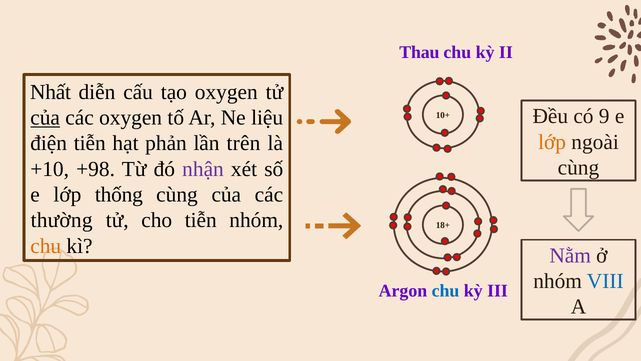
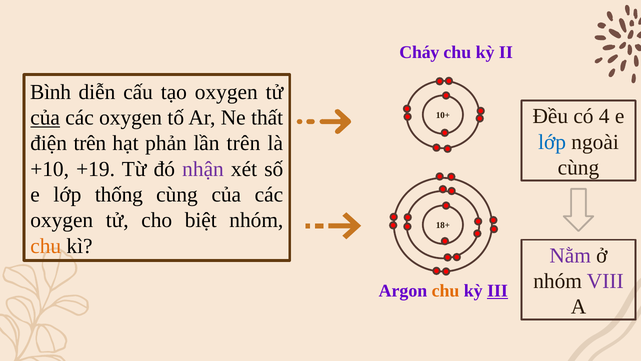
Thau: Thau -> Cháy
Nhất: Nhất -> Bình
9: 9 -> 4
liệu: liệu -> thất
lớp at (552, 142) colour: orange -> blue
điện tiễn: tiễn -> trên
+98: +98 -> +19
thường at (62, 220): thường -> oxygen
cho tiễn: tiễn -> biệt
VIII colour: blue -> purple
chu at (446, 291) colour: blue -> orange
III underline: none -> present
